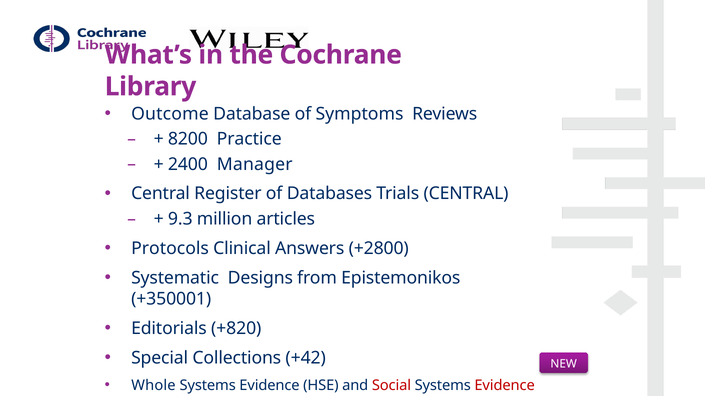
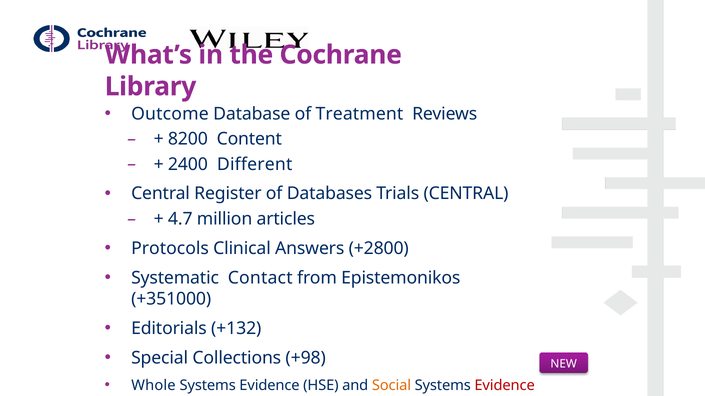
Symptoms: Symptoms -> Treatment
Practice: Practice -> Content
Manager: Manager -> Different
9.3: 9.3 -> 4.7
Designs: Designs -> Contact
+350001: +350001 -> +351000
+820: +820 -> +132
+42: +42 -> +98
Social colour: red -> orange
